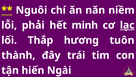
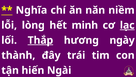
Nguôi: Nguôi -> Nghĩa
phải: phải -> lòng
Thắp underline: none -> present
tuôn: tuôn -> ngày
